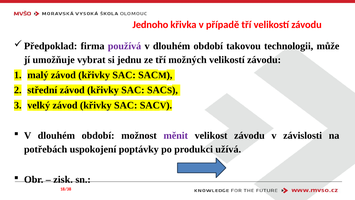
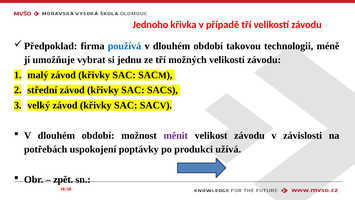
používá colour: purple -> blue
může: může -> méně
zisk: zisk -> zpět
